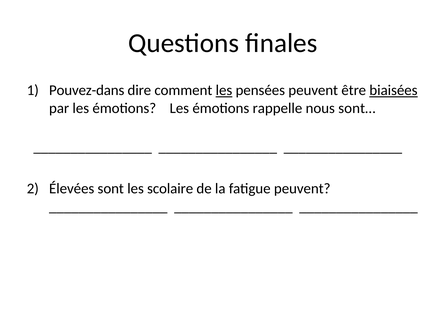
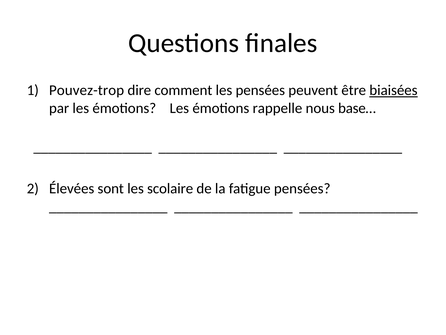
Pouvez-dans: Pouvez-dans -> Pouvez-trop
les at (224, 90) underline: present -> none
sont…: sont… -> base…
fatigue peuvent: peuvent -> pensées
